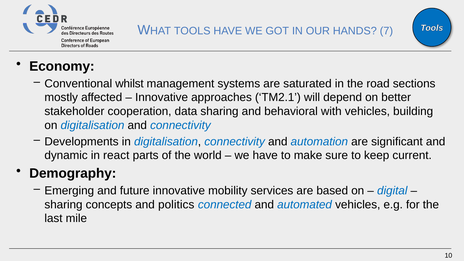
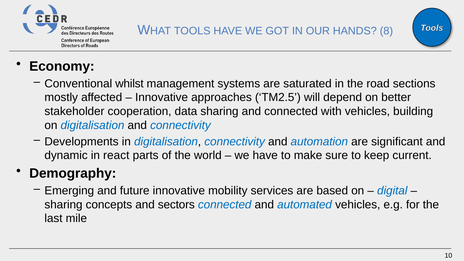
7: 7 -> 8
TM2.1: TM2.1 -> TM2.5
and behavioral: behavioral -> connected
politics: politics -> sectors
